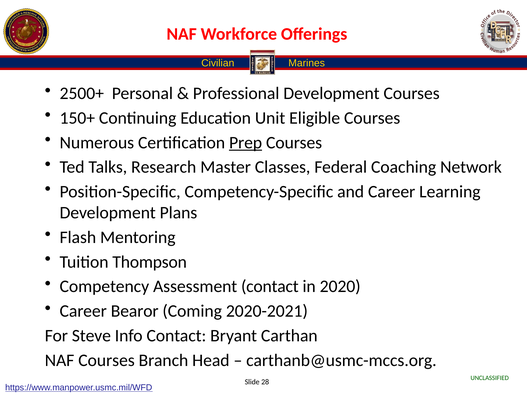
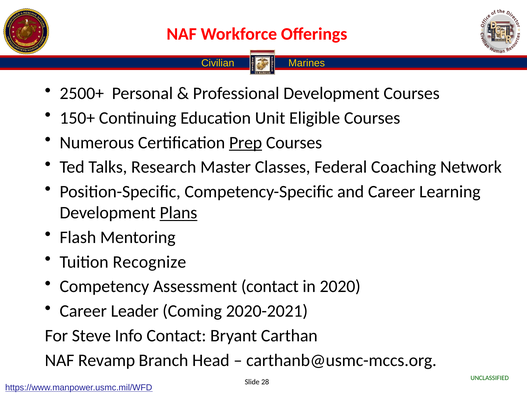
Plans underline: none -> present
Thompson: Thompson -> Recognize
Bearor: Bearor -> Leader
NAF Courses: Courses -> Revamp
